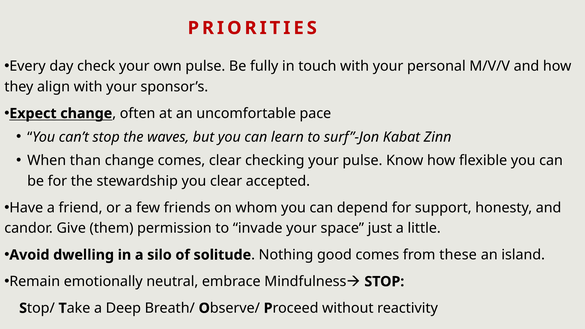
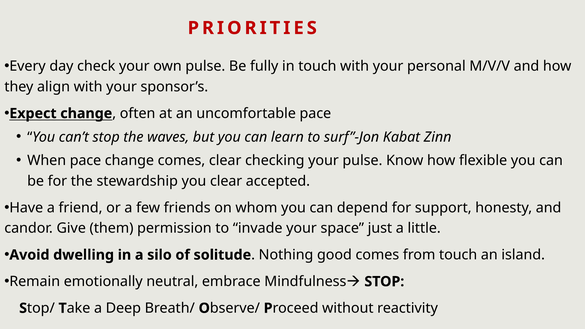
When than: than -> pace
from these: these -> touch
